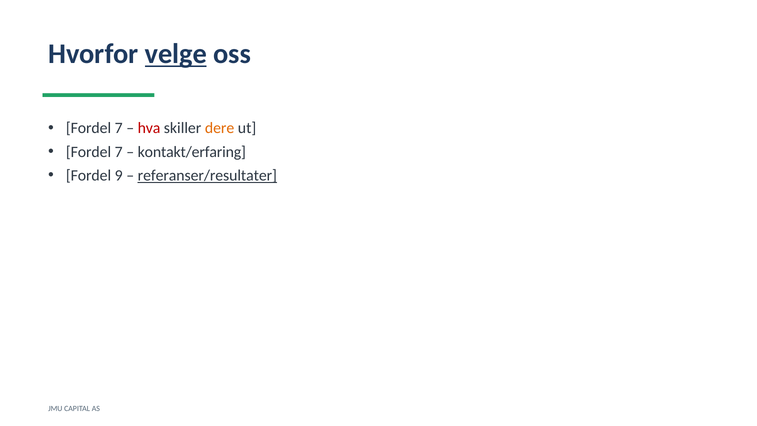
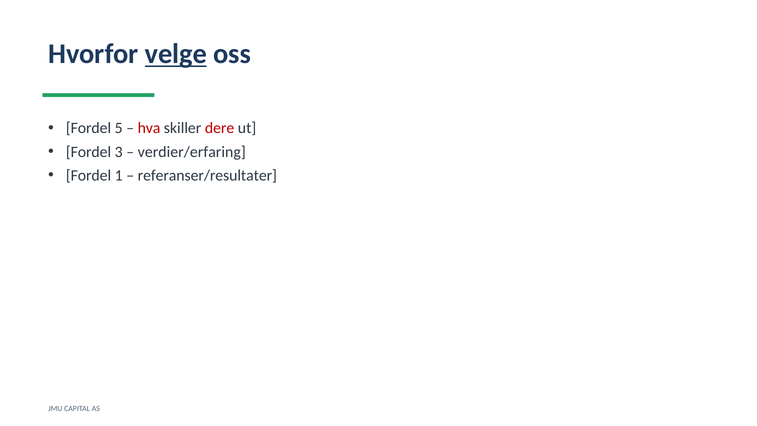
7 at (119, 128): 7 -> 5
dere colour: orange -> red
7 at (119, 152): 7 -> 3
kontakt/erfaring: kontakt/erfaring -> verdier/erfaring
9: 9 -> 1
referanser/resultater underline: present -> none
